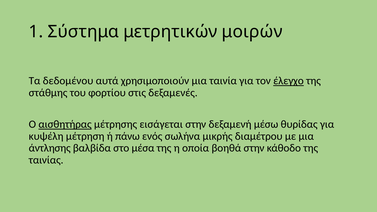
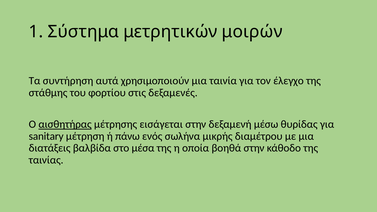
δεδομένου: δεδομένου -> συντήρηση
έλεγχο underline: present -> none
κυψέλη: κυψέλη -> sanitary
άντλησης: άντλησης -> διατάξεις
